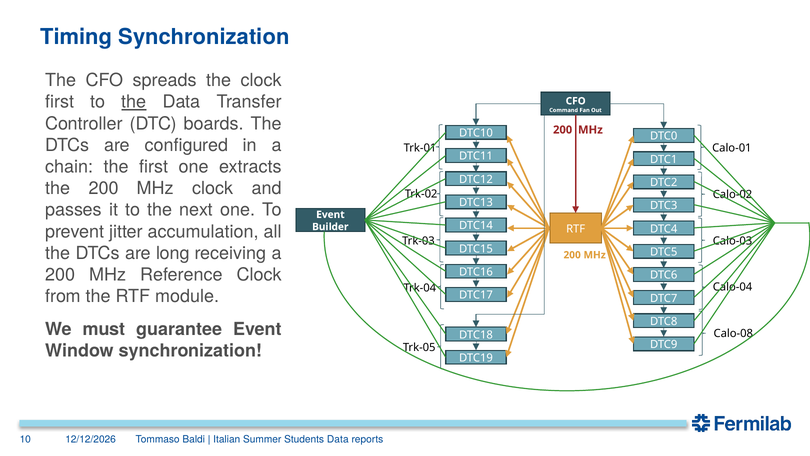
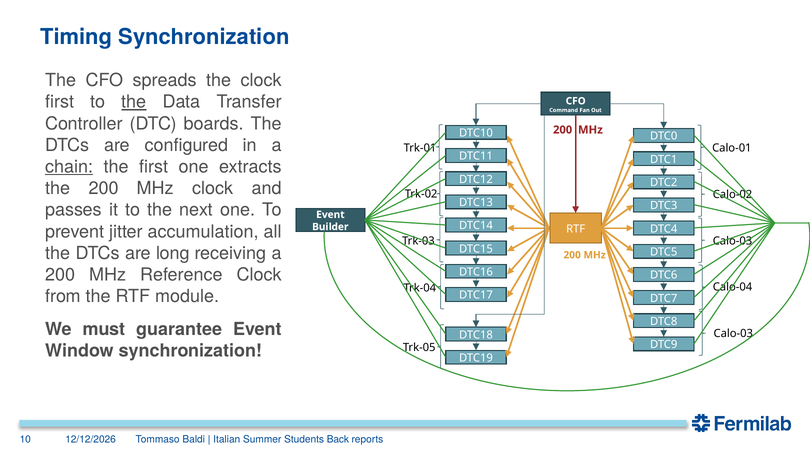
chain underline: none -> present
Calo-08 at (733, 333): Calo-08 -> Calo-03
Students Data: Data -> Back
